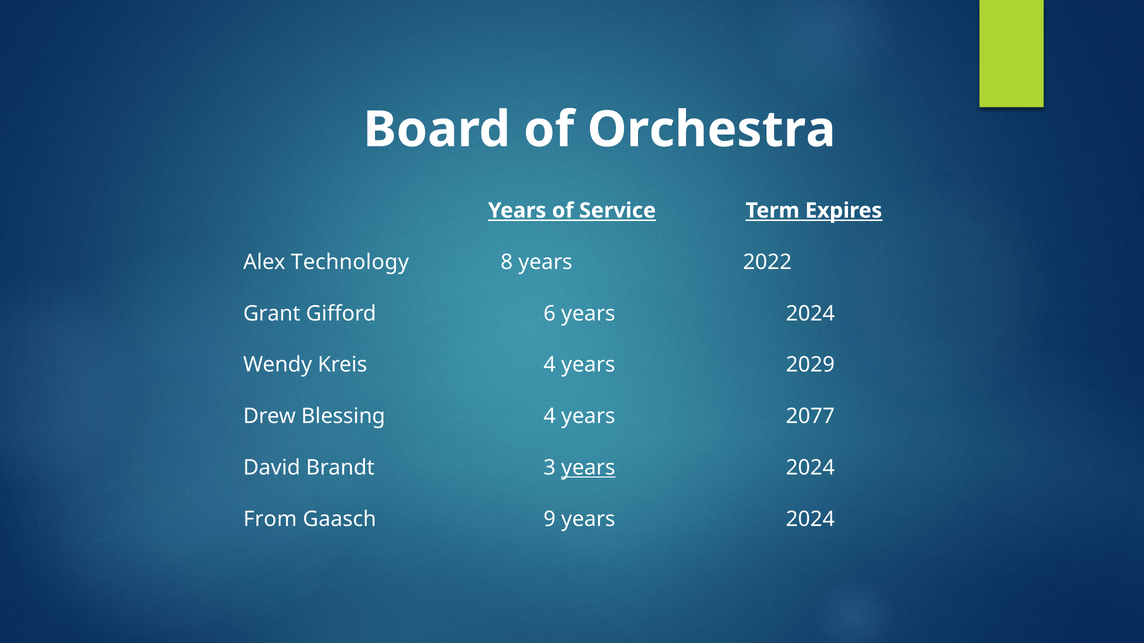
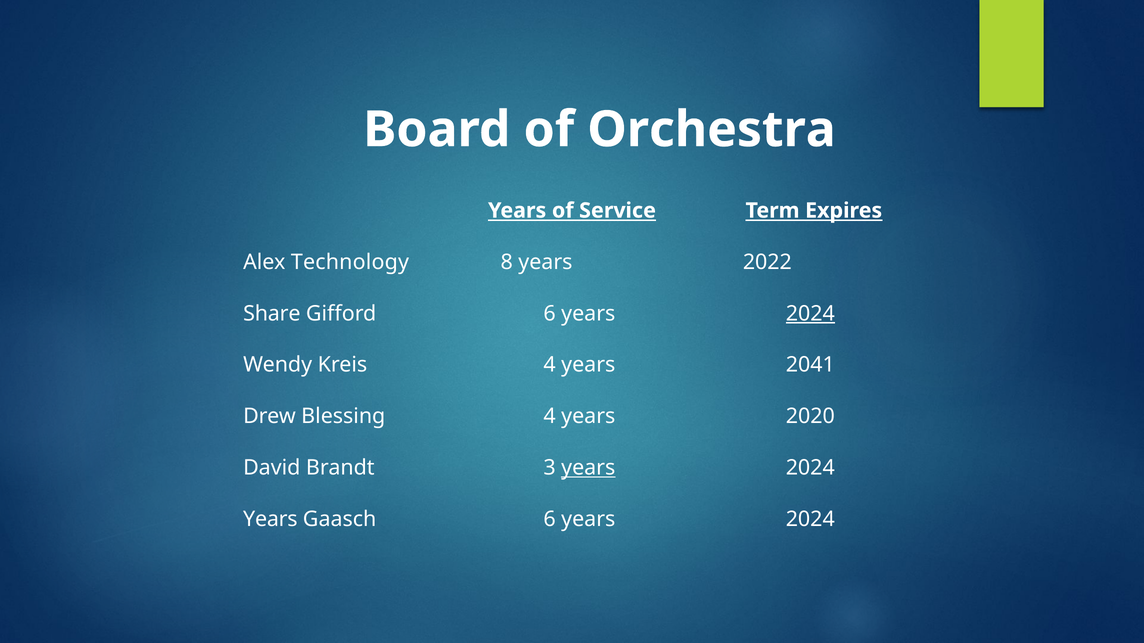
Grant: Grant -> Share
2024 at (810, 314) underline: none -> present
2029: 2029 -> 2041
2077: 2077 -> 2020
From at (270, 520): From -> Years
Gaasch 9: 9 -> 6
